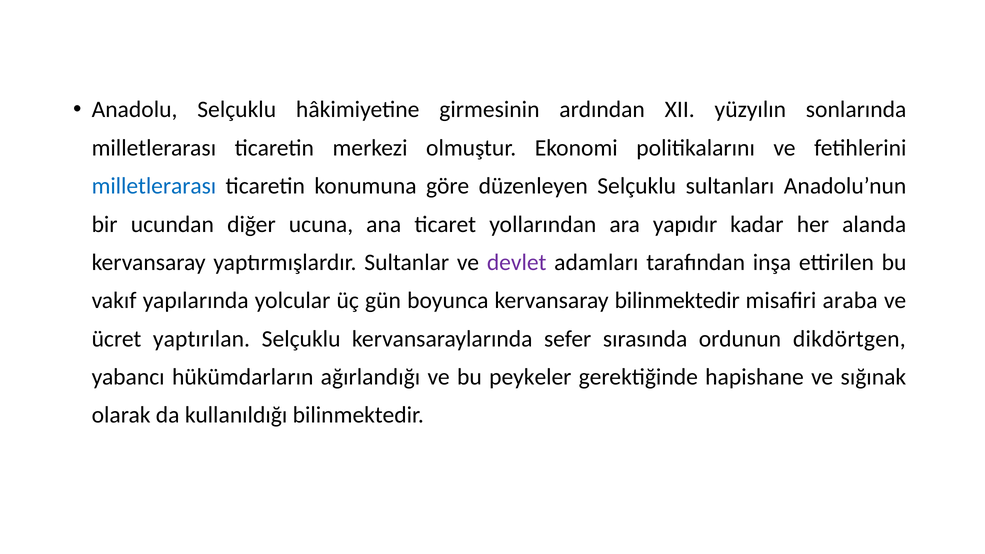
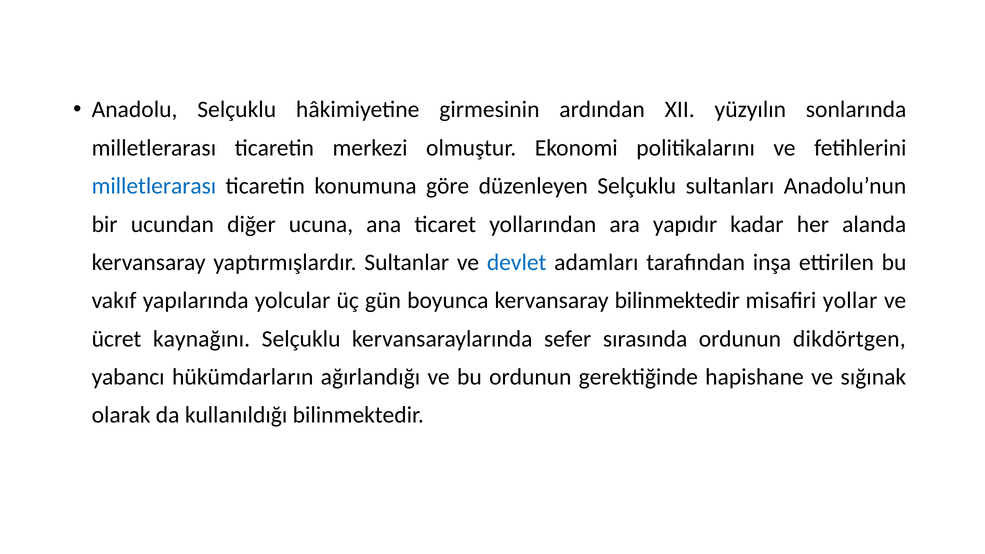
devlet colour: purple -> blue
araba: araba -> yollar
yaptırılan: yaptırılan -> kaynağını
bu peykeler: peykeler -> ordunun
